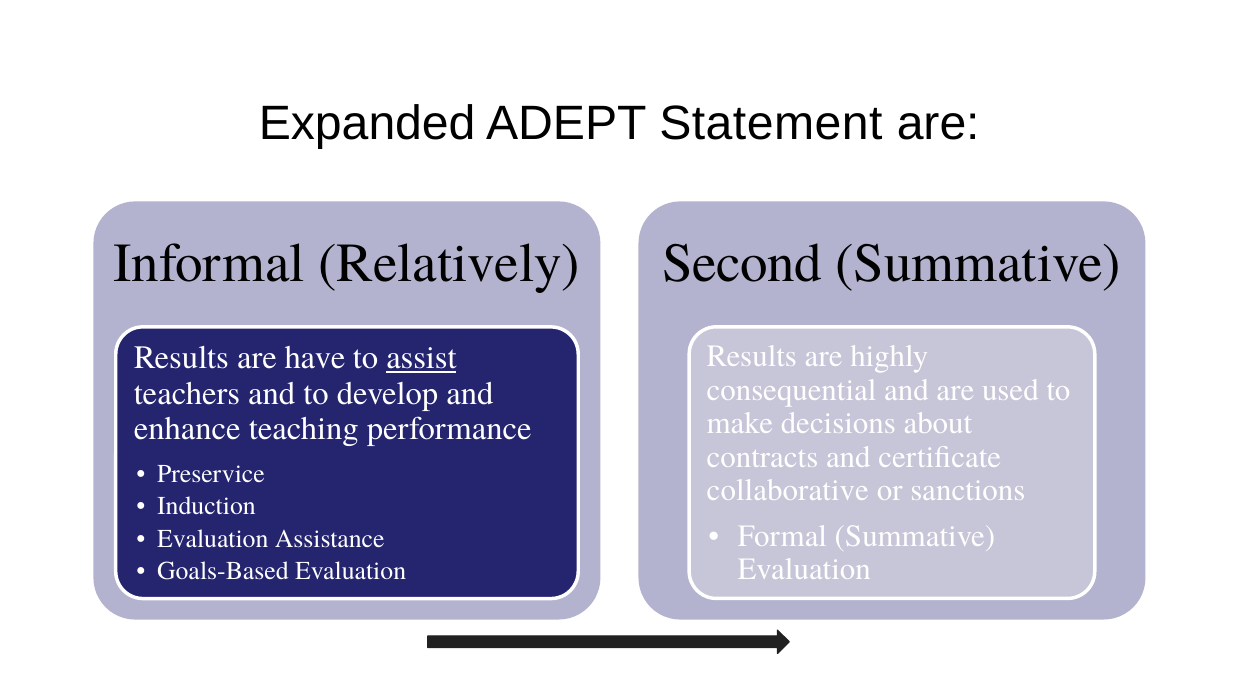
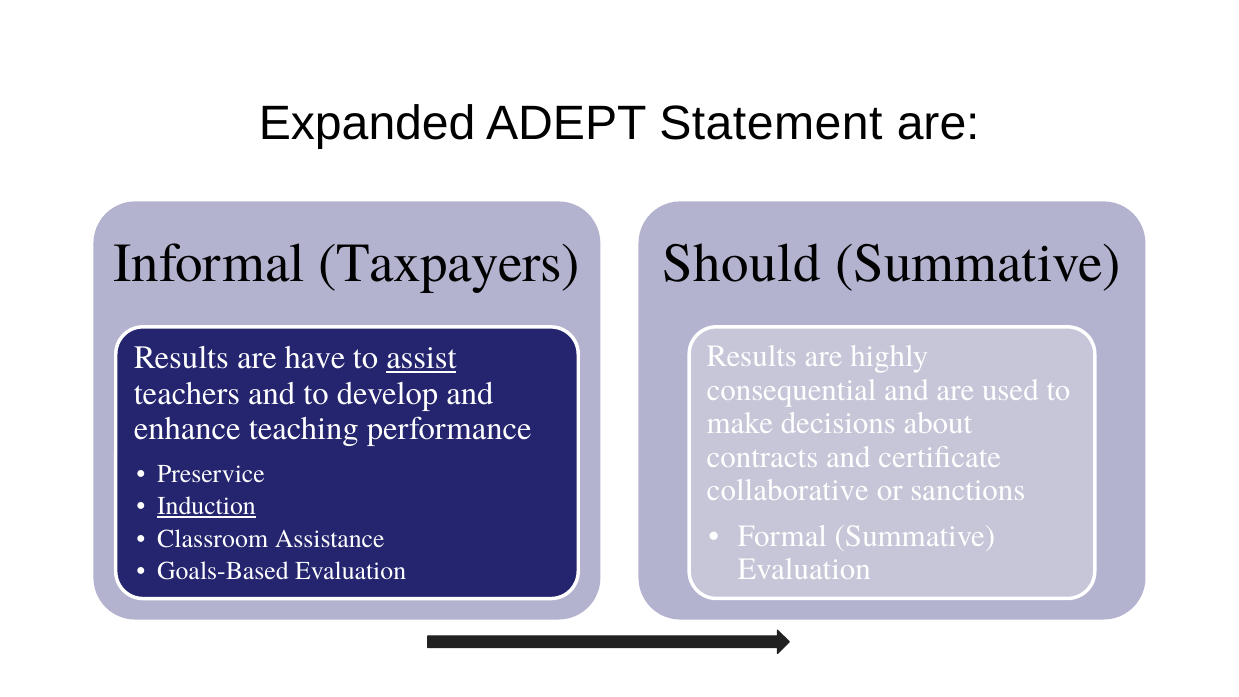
Relatively: Relatively -> Taxpayers
Second: Second -> Should
Induction underline: none -> present
Evaluation at (213, 539): Evaluation -> Classroom
